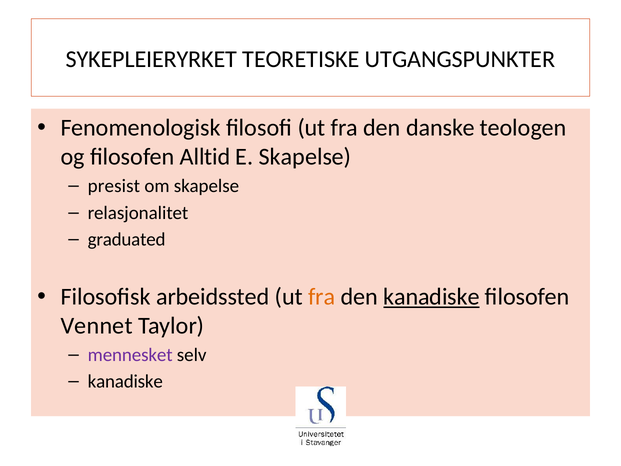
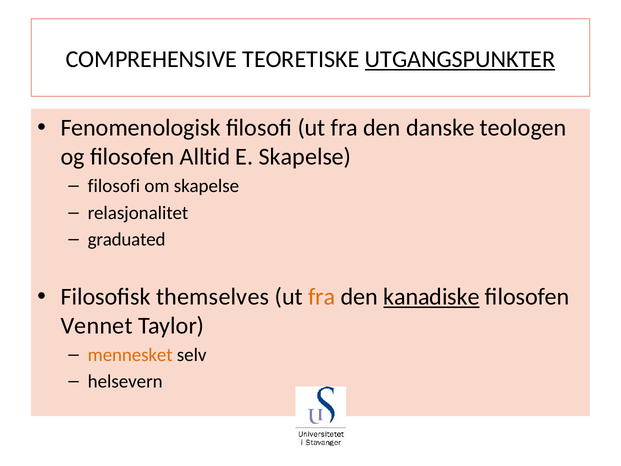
SYKEPLEIERYRKET: SYKEPLEIERYRKET -> COMPREHENSIVE
UTGANGSPUNKTER underline: none -> present
presist at (114, 186): presist -> filosofi
arbeidssted: arbeidssted -> themselves
mennesket colour: purple -> orange
kanadiske at (125, 381): kanadiske -> helsevern
